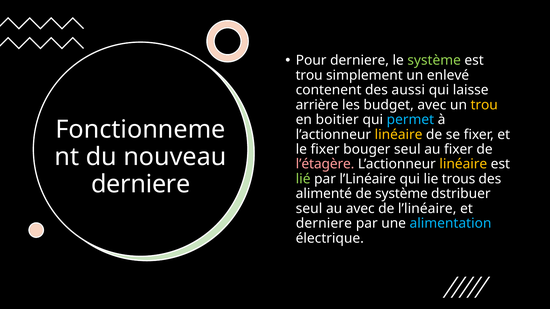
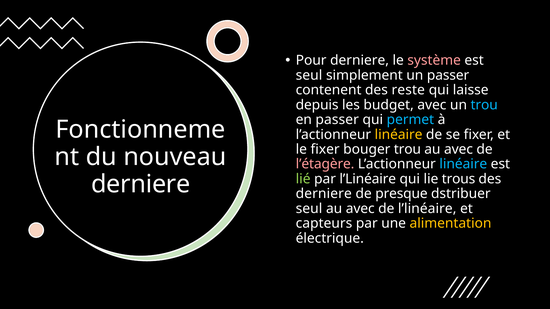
système at (434, 60) colour: light green -> pink
trou at (309, 75): trou -> seul
un enlevé: enlevé -> passer
aussi: aussi -> reste
arrière: arrière -> depuis
trou at (484, 105) colour: yellow -> light blue
en boitier: boitier -> passer
bouger seul: seul -> trou
fixer at (458, 149): fixer -> avec
linéaire at (463, 164) colour: yellow -> light blue
alimenté at (324, 194): alimenté -> derniere
de système: système -> presque
derniere at (324, 224): derniere -> capteurs
alimentation colour: light blue -> yellow
